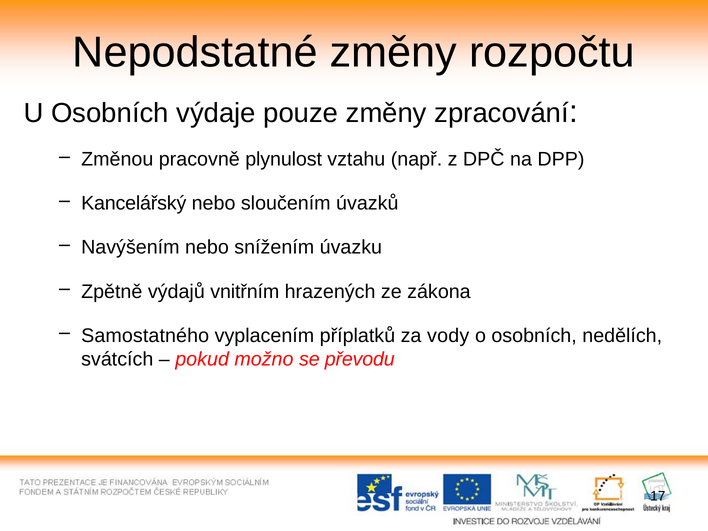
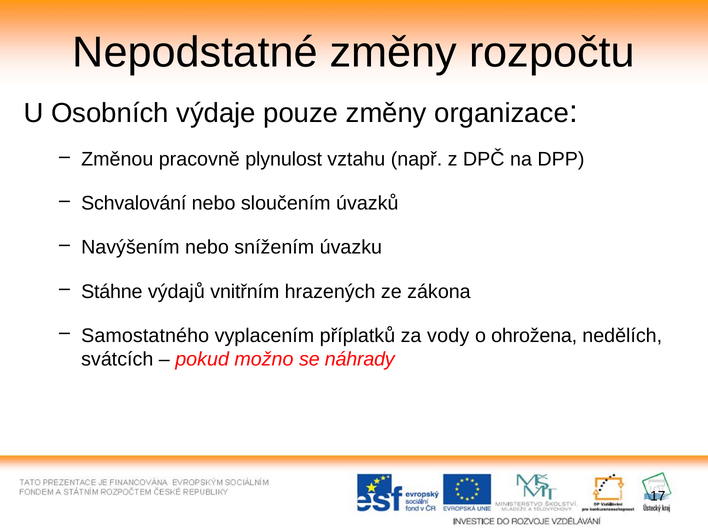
zpracování: zpracování -> organizace
Kancelářský: Kancelářský -> Schvalování
Zpětně: Zpětně -> Stáhne
o osobních: osobních -> ohrožena
převodu: převodu -> náhrady
